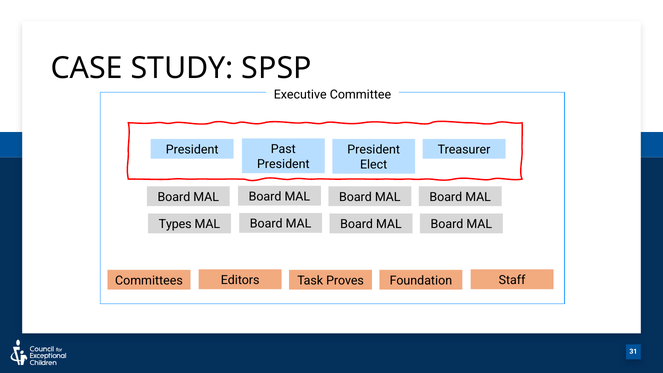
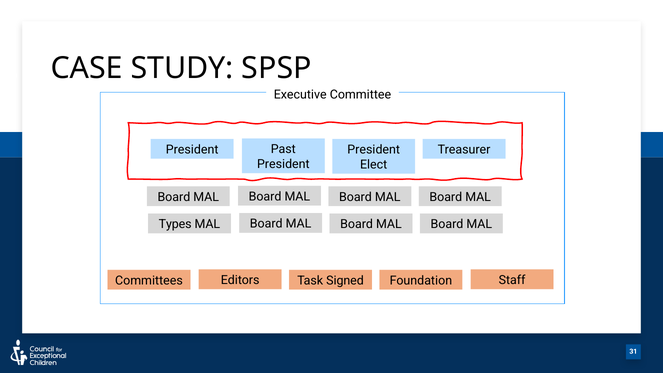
Proves: Proves -> Signed
